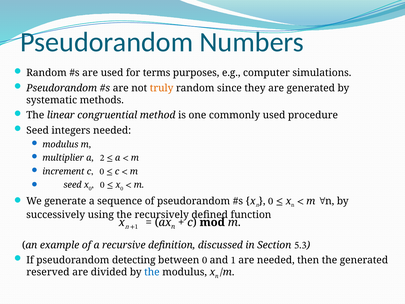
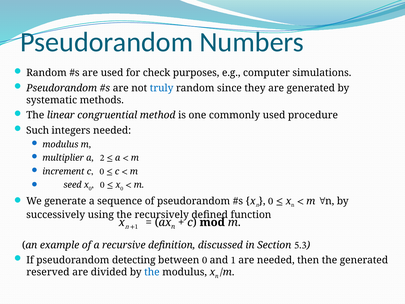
terms: terms -> check
truly colour: orange -> blue
Seed at (38, 130): Seed -> Such
